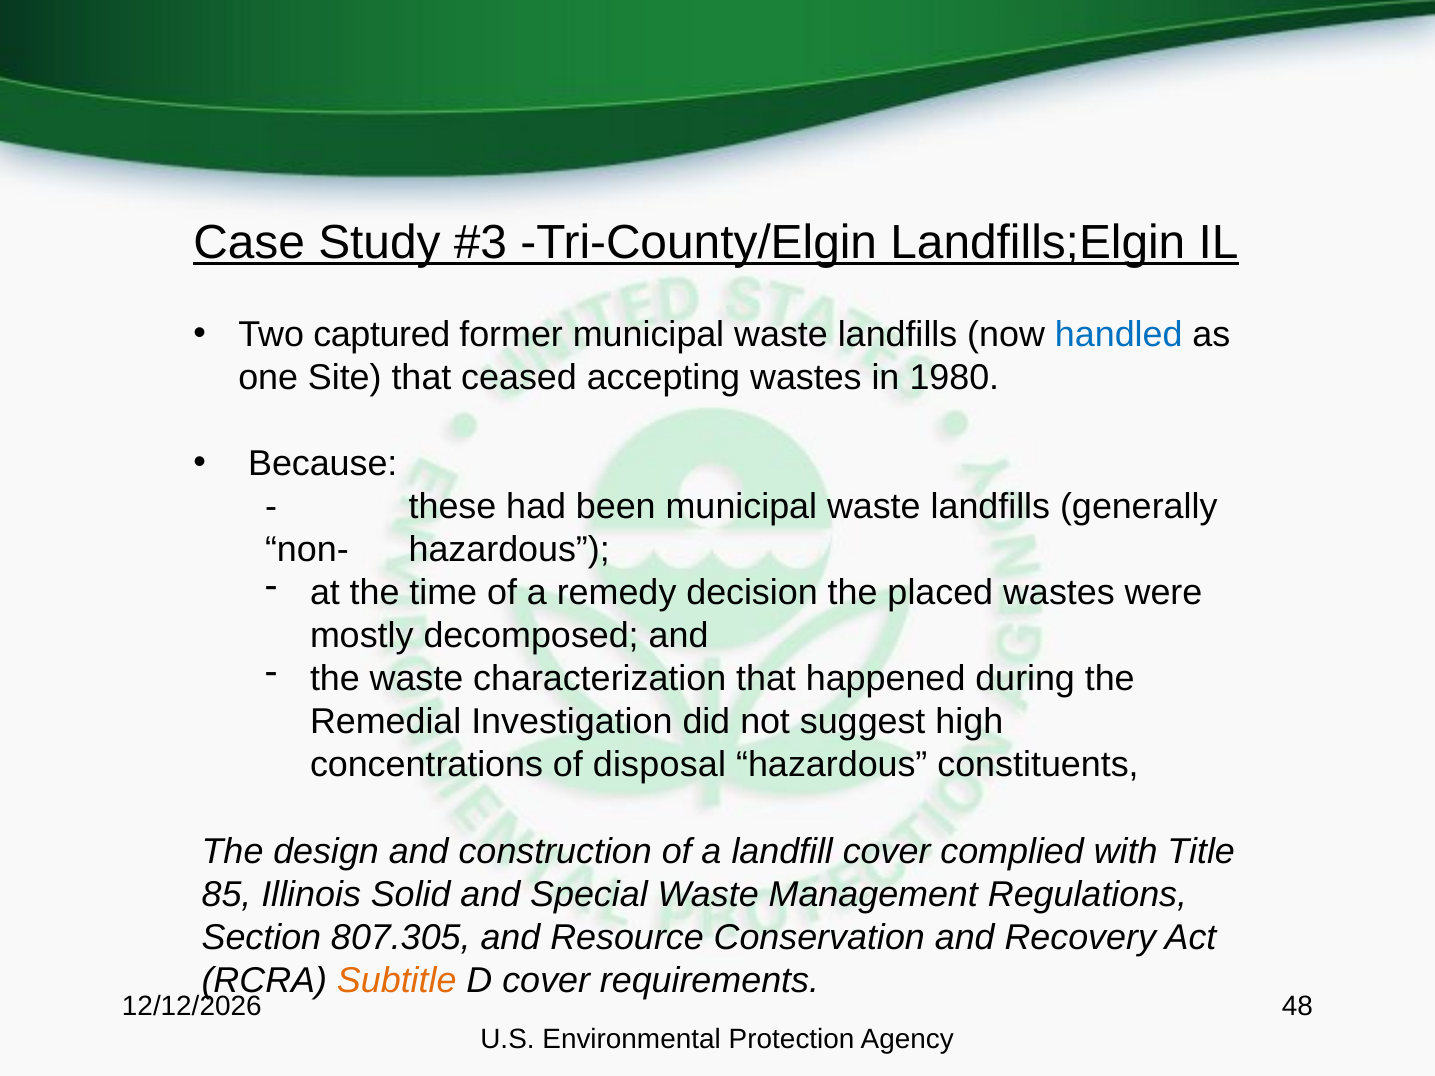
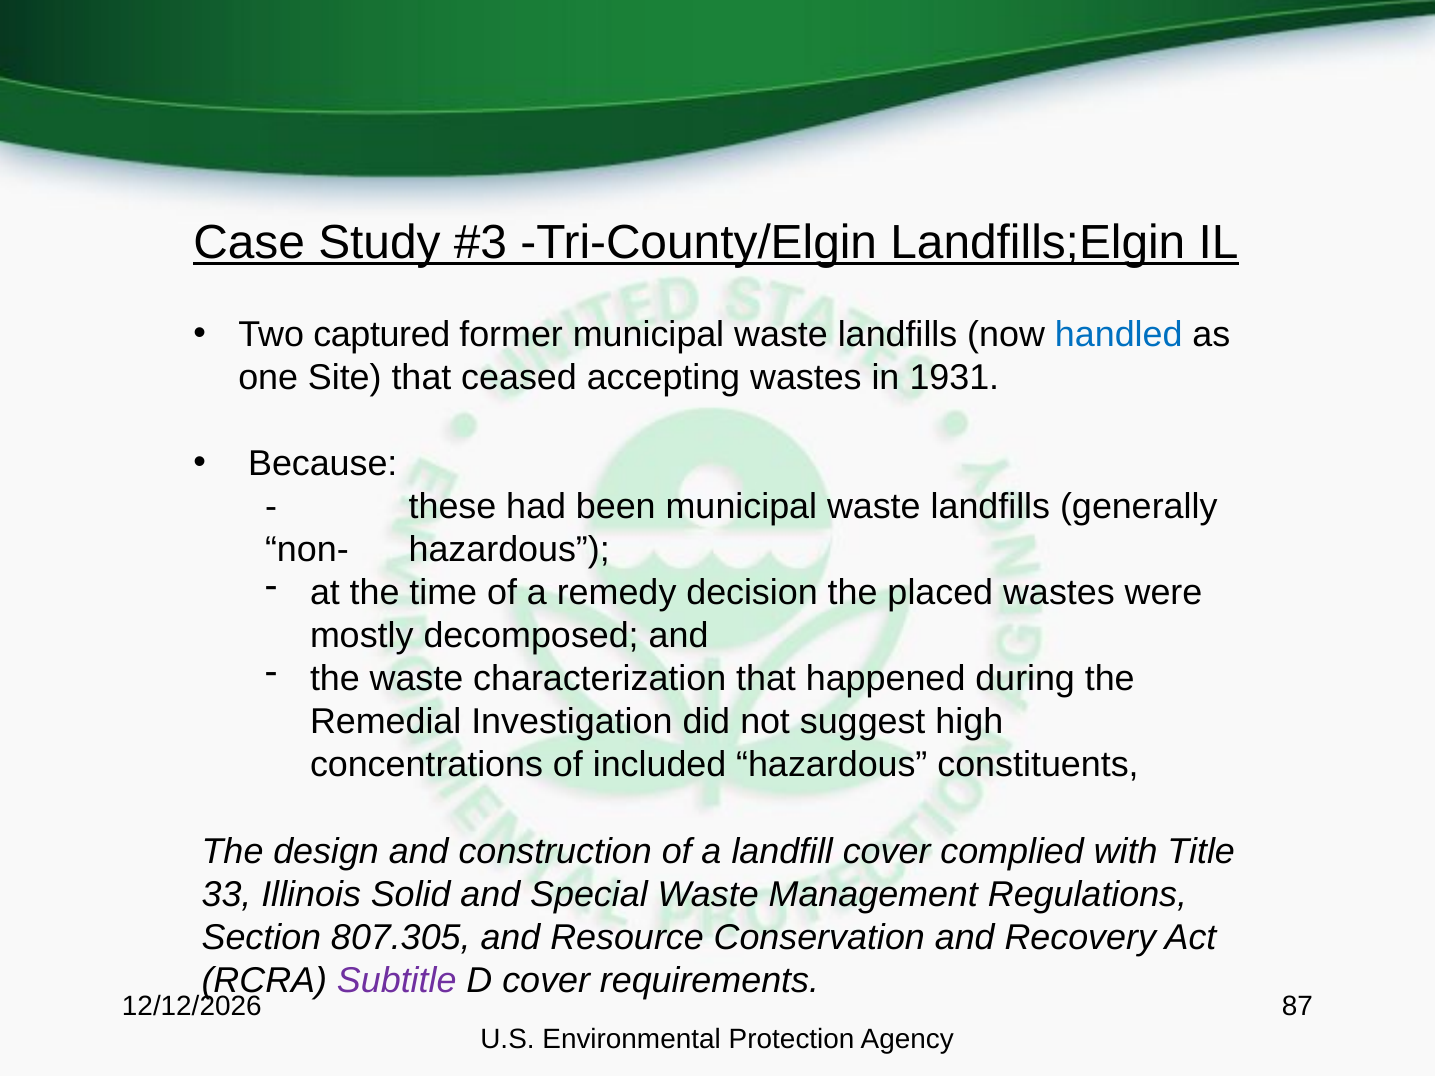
1980: 1980 -> 1931
disposal: disposal -> included
85: 85 -> 33
Subtitle colour: orange -> purple
48: 48 -> 87
